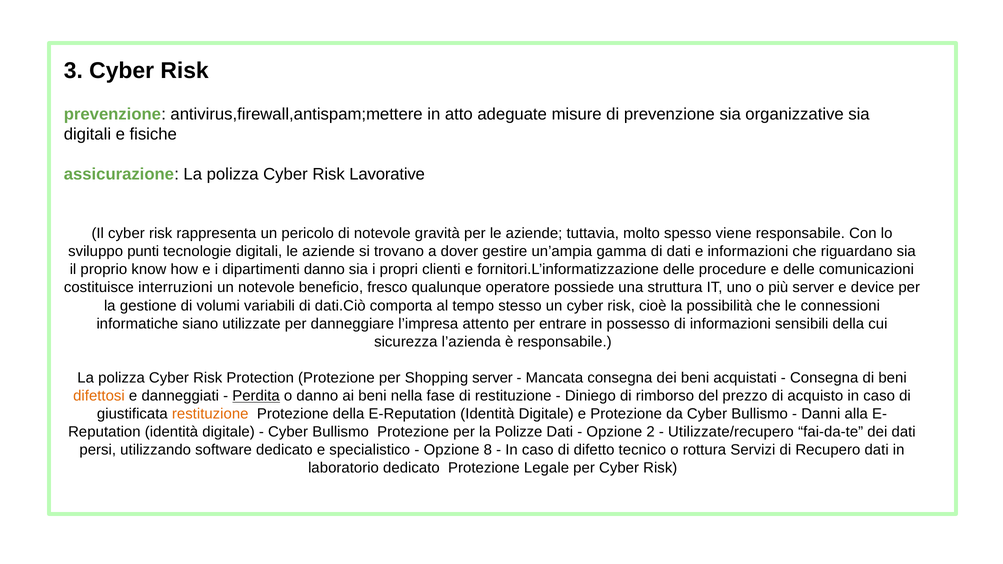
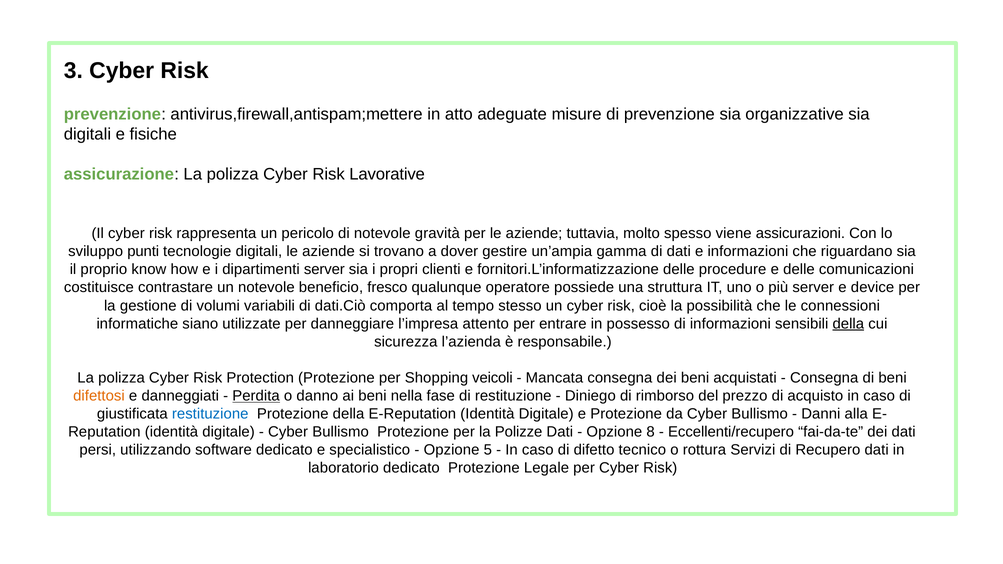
viene responsabile: responsabile -> assicurazioni
dipartimenti danno: danno -> server
interruzioni: interruzioni -> contrastare
della at (848, 324) underline: none -> present
Shopping server: server -> veicoli
restituzione at (210, 414) colour: orange -> blue
2: 2 -> 8
Utilizzate/recupero: Utilizzate/recupero -> Eccellenti/recupero
8: 8 -> 5
